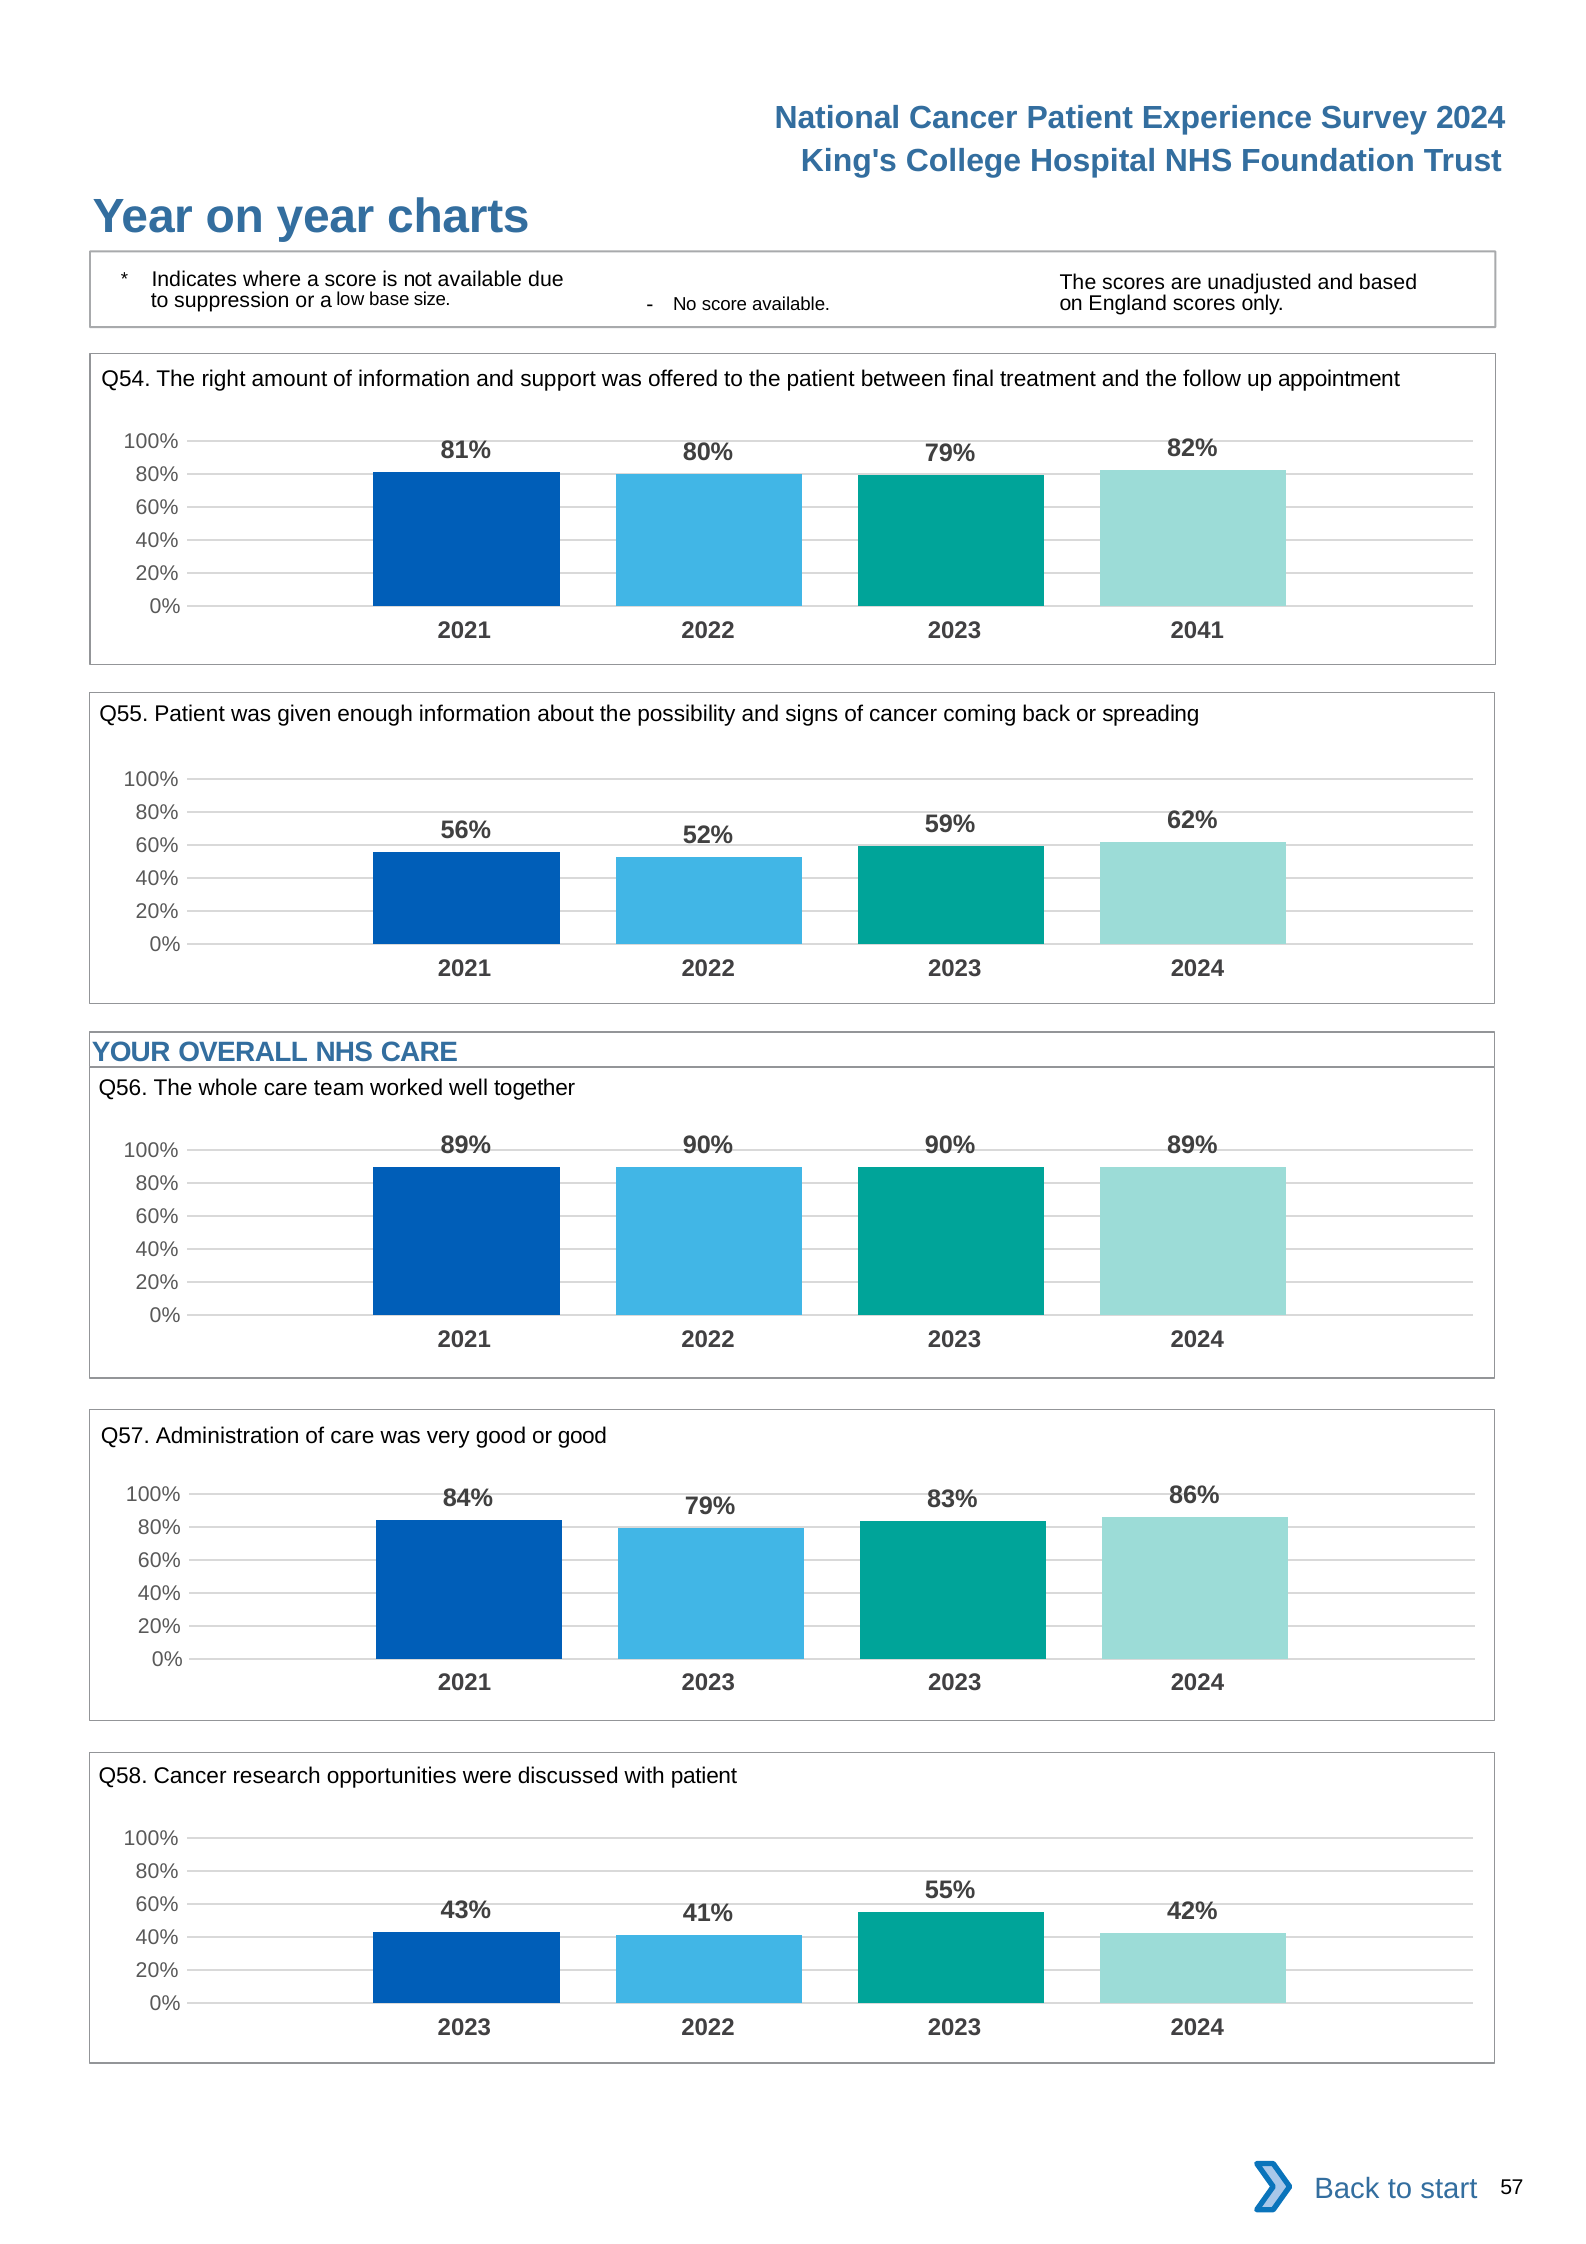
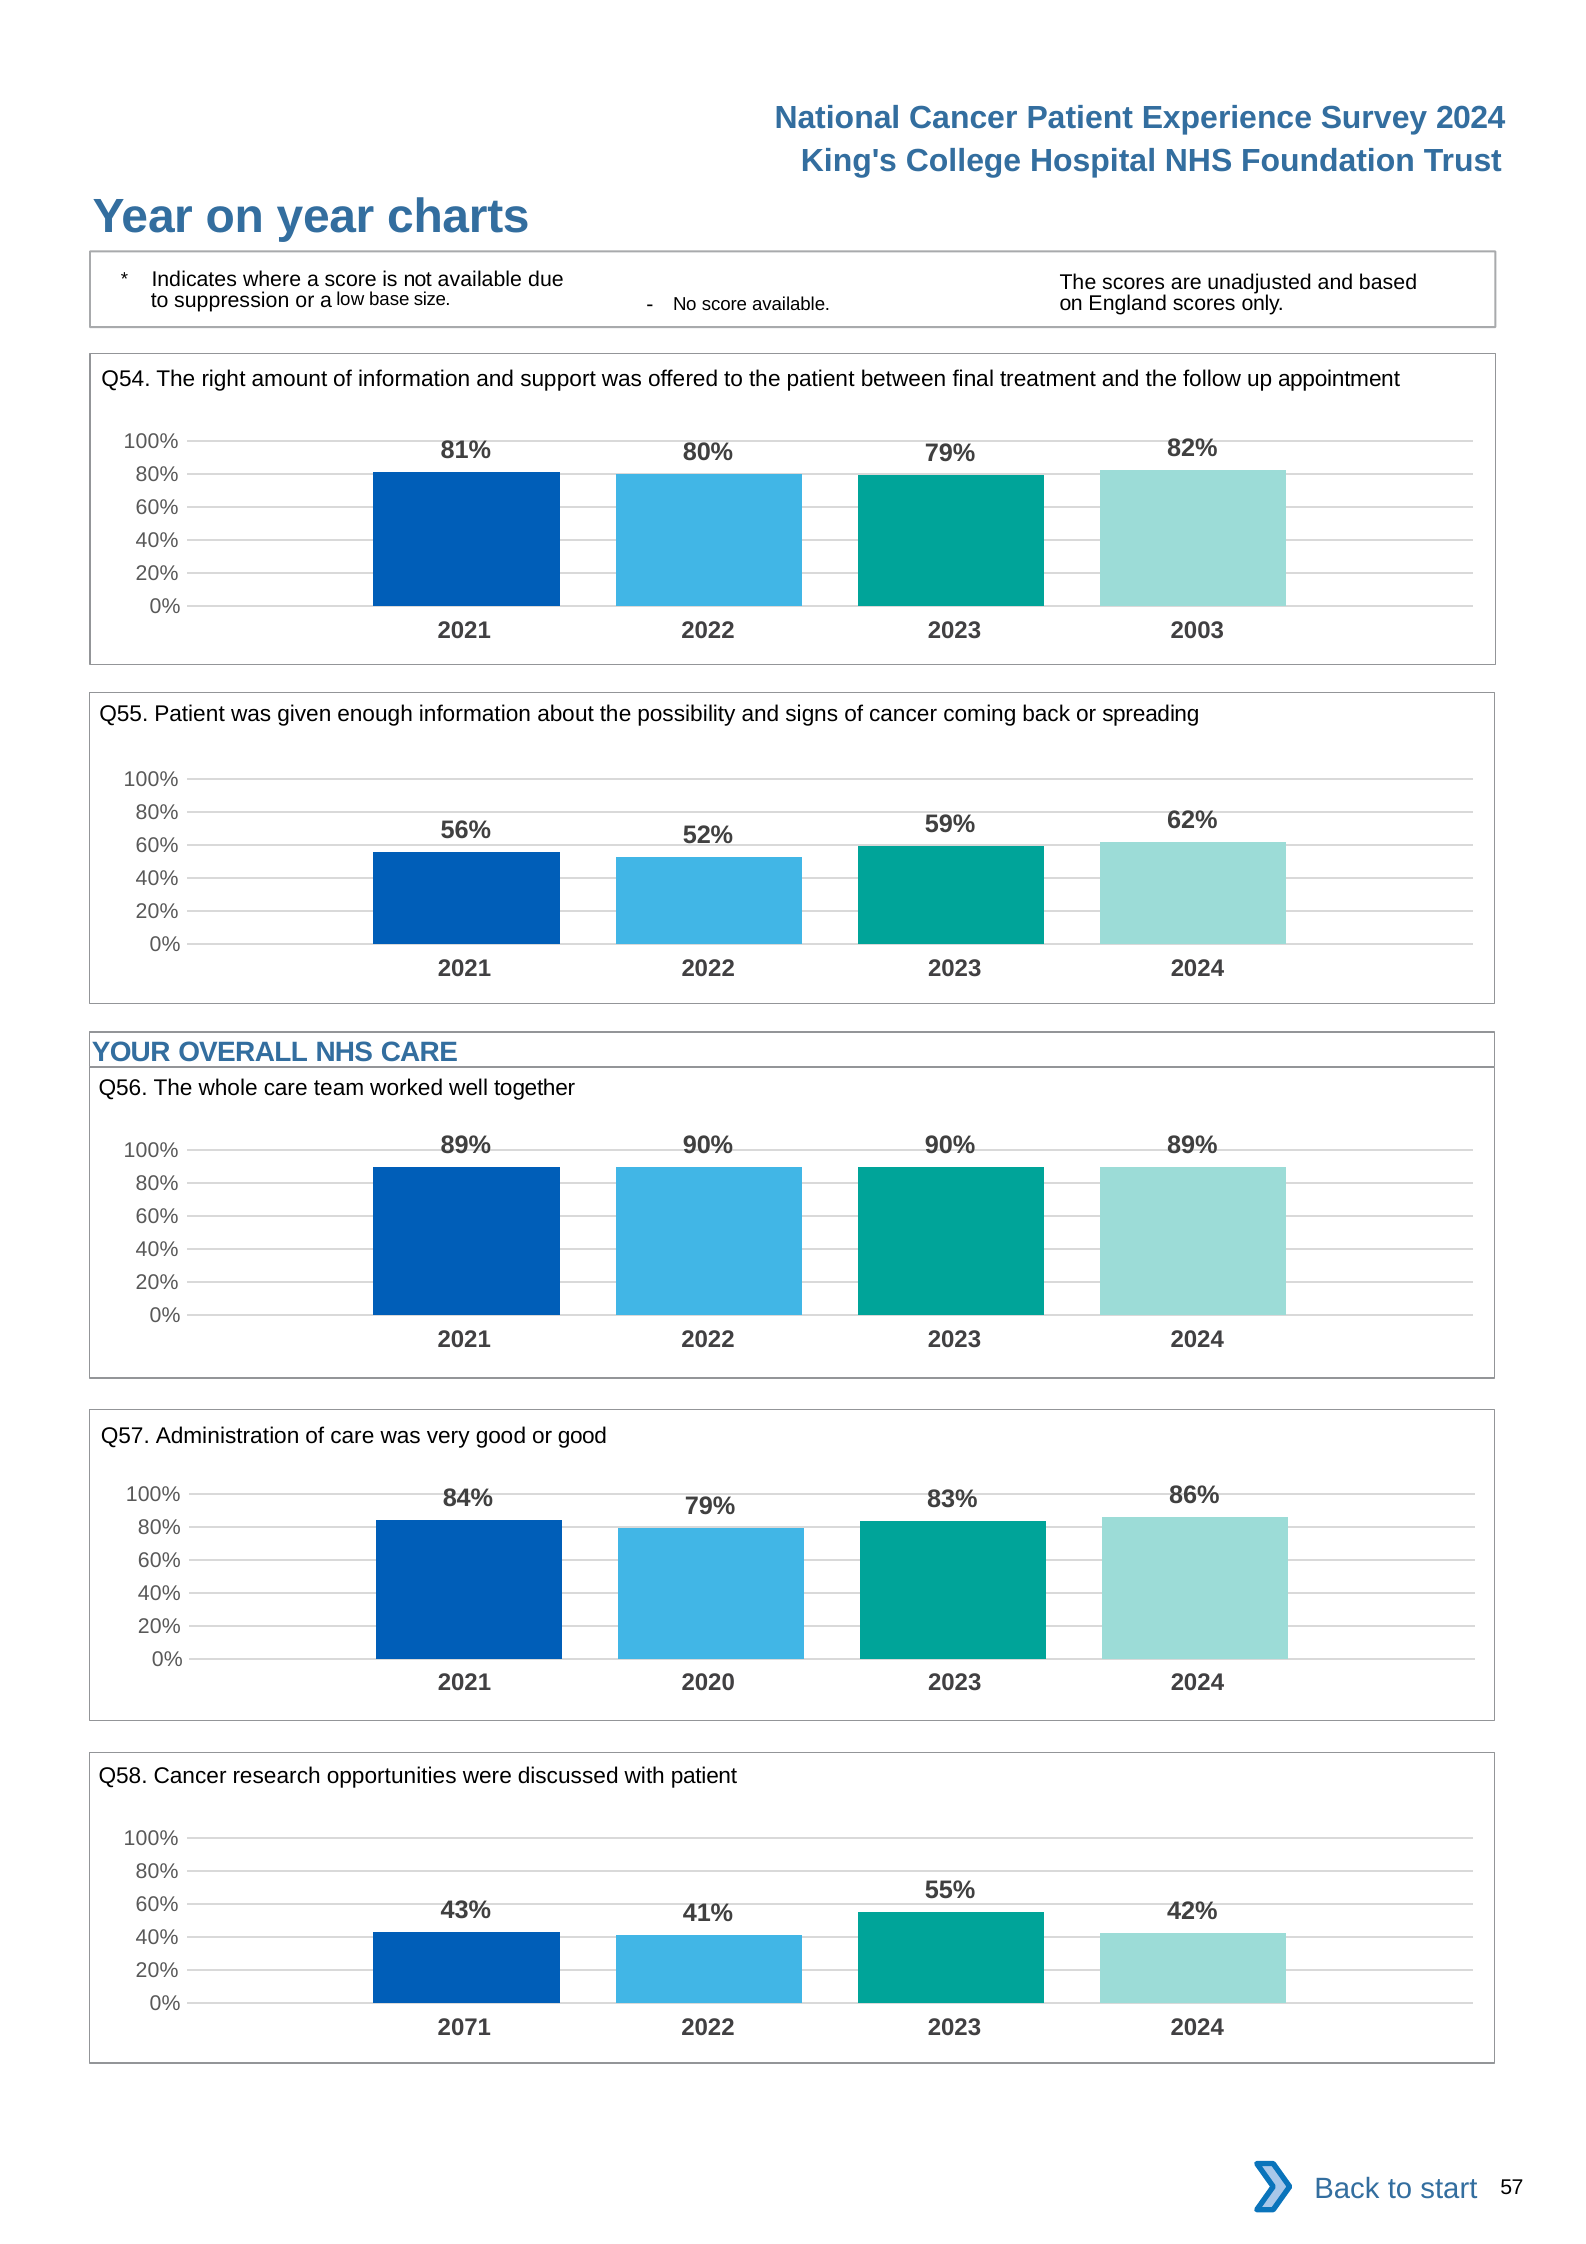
2041: 2041 -> 2003
2021 2023: 2023 -> 2020
2023 at (464, 2028): 2023 -> 2071
